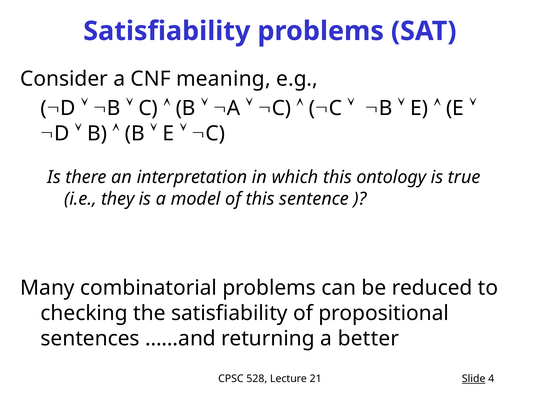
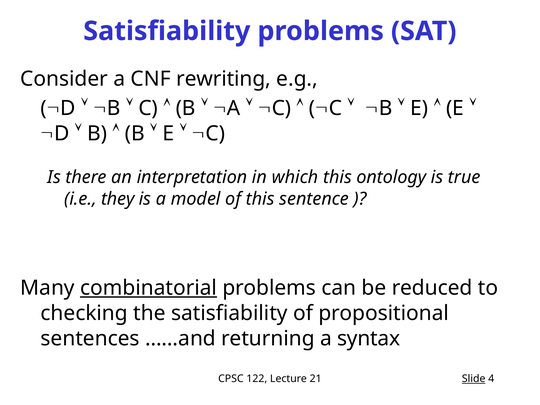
meaning: meaning -> rewriting
combinatorial underline: none -> present
better: better -> syntax
528: 528 -> 122
